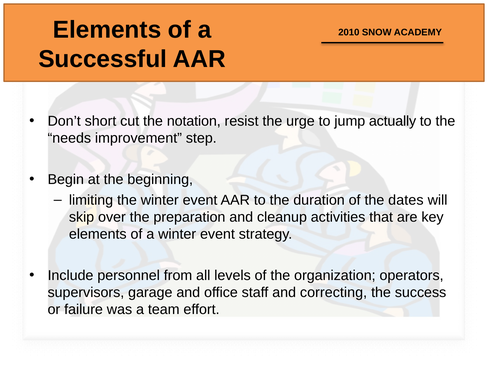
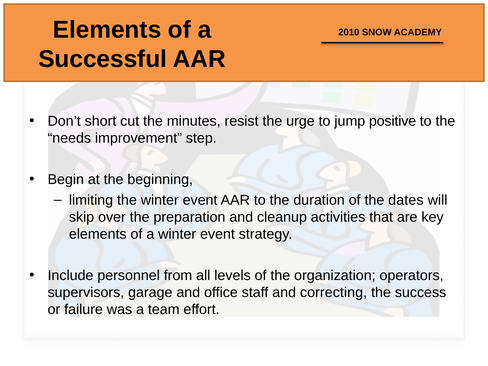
notation: notation -> minutes
actually: actually -> positive
